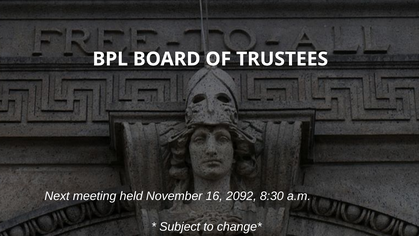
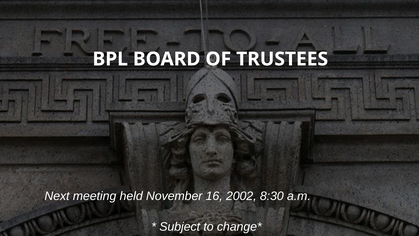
2092: 2092 -> 2002
